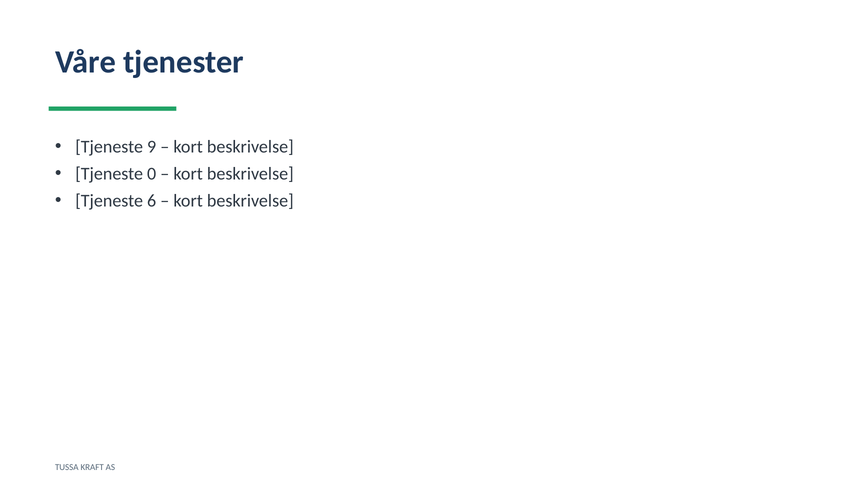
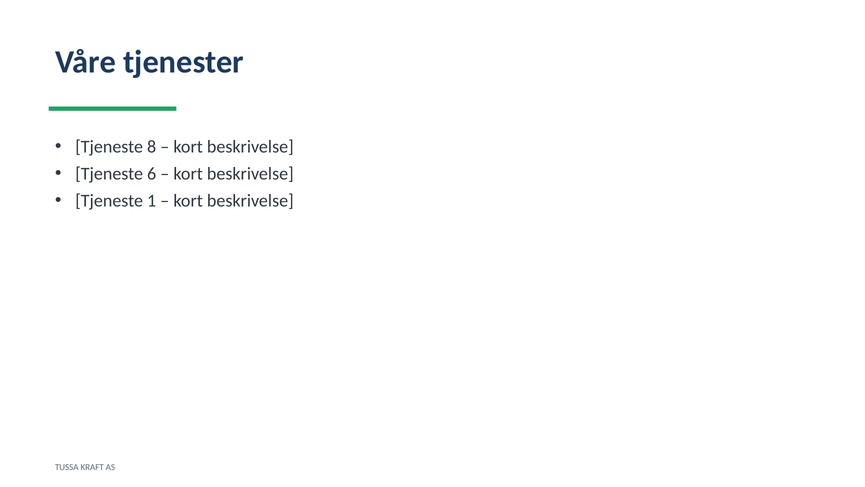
9: 9 -> 8
0: 0 -> 6
6: 6 -> 1
